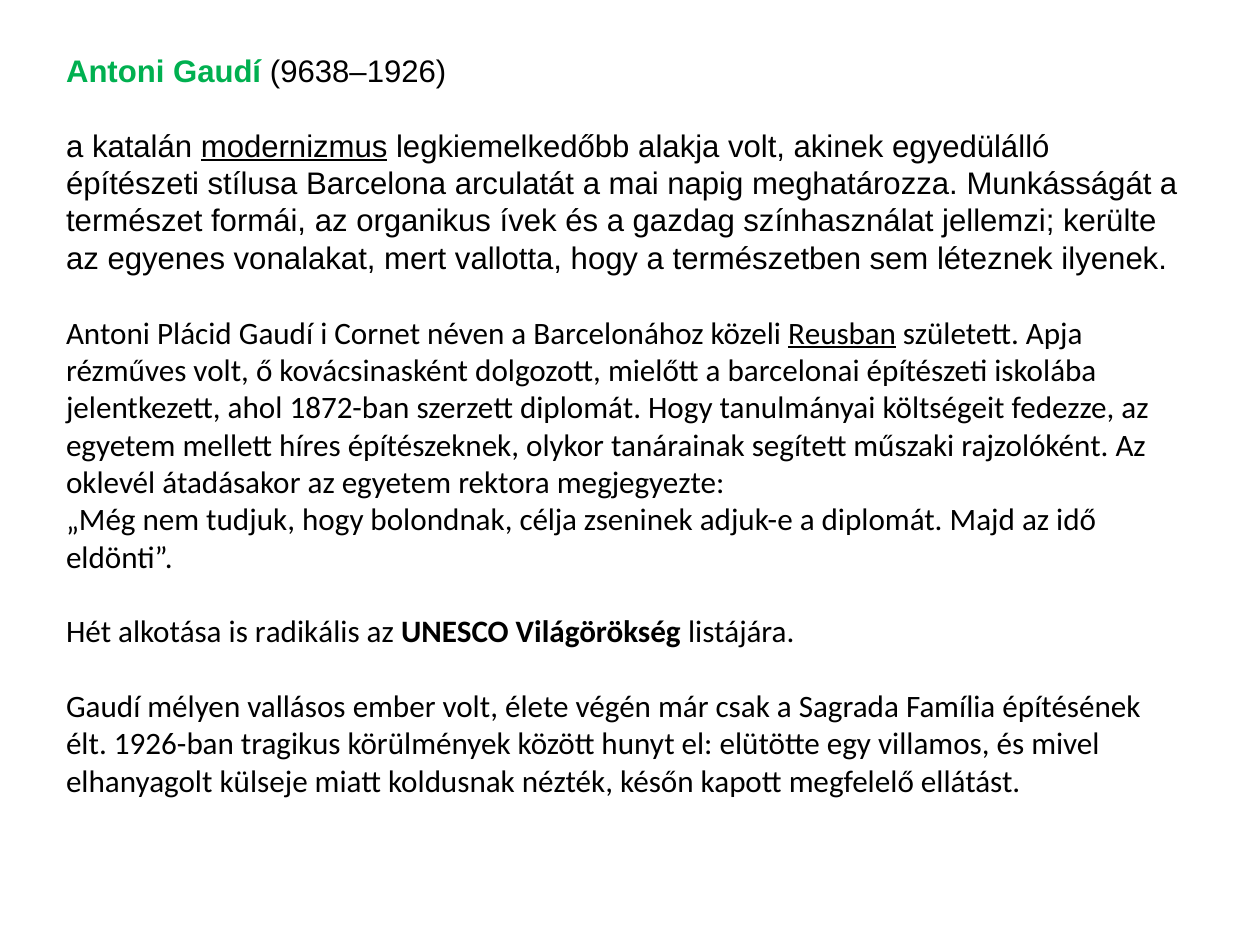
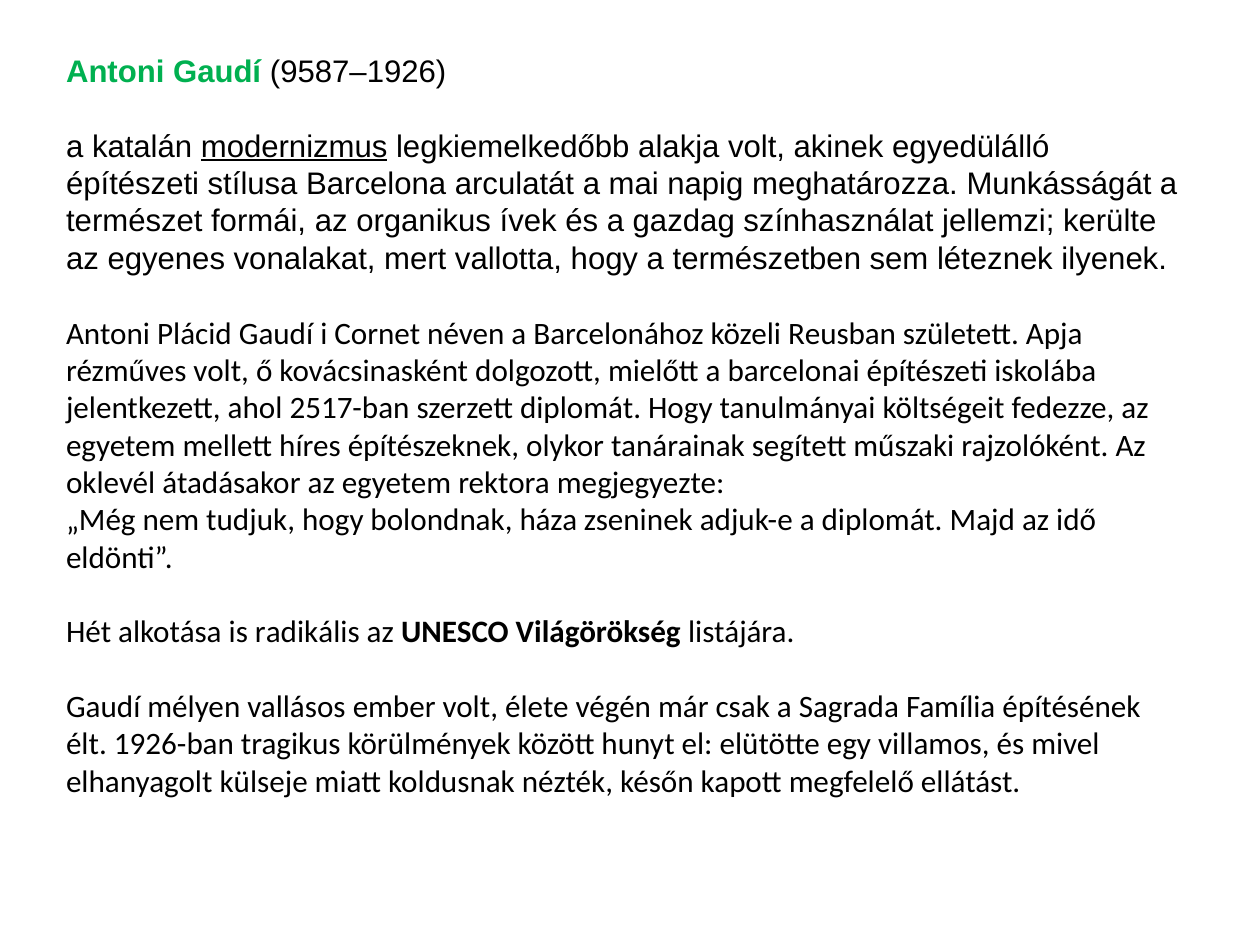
9638–1926: 9638–1926 -> 9587–1926
Reusban underline: present -> none
1872-ban: 1872-ban -> 2517-ban
célja: célja -> háza
